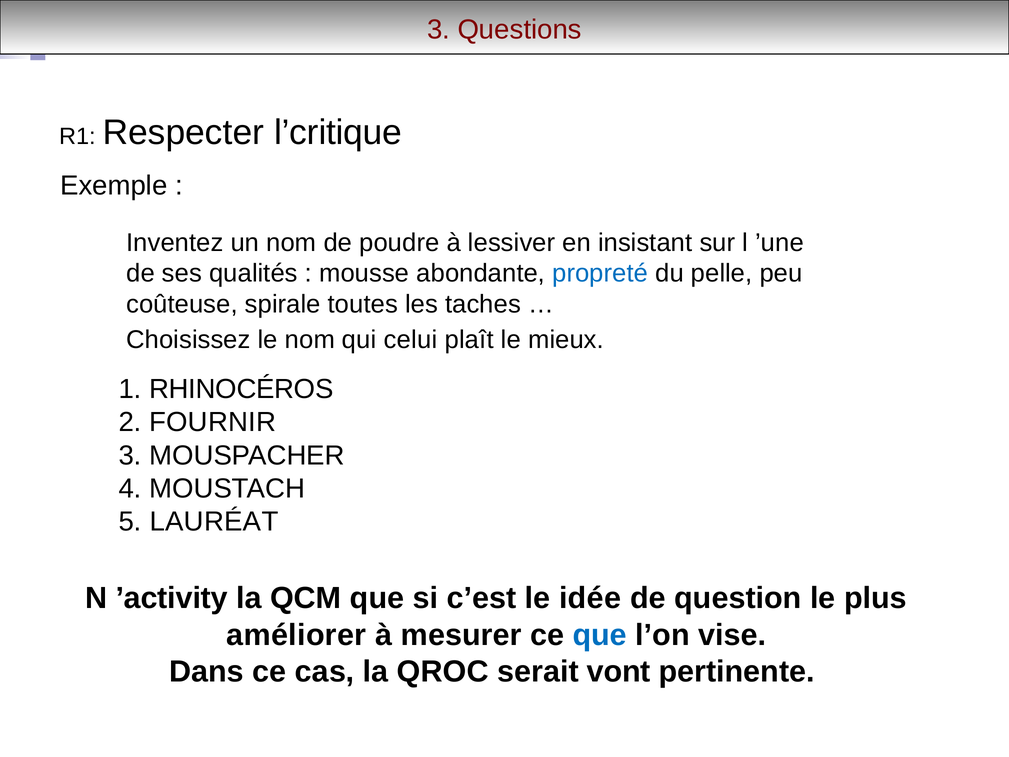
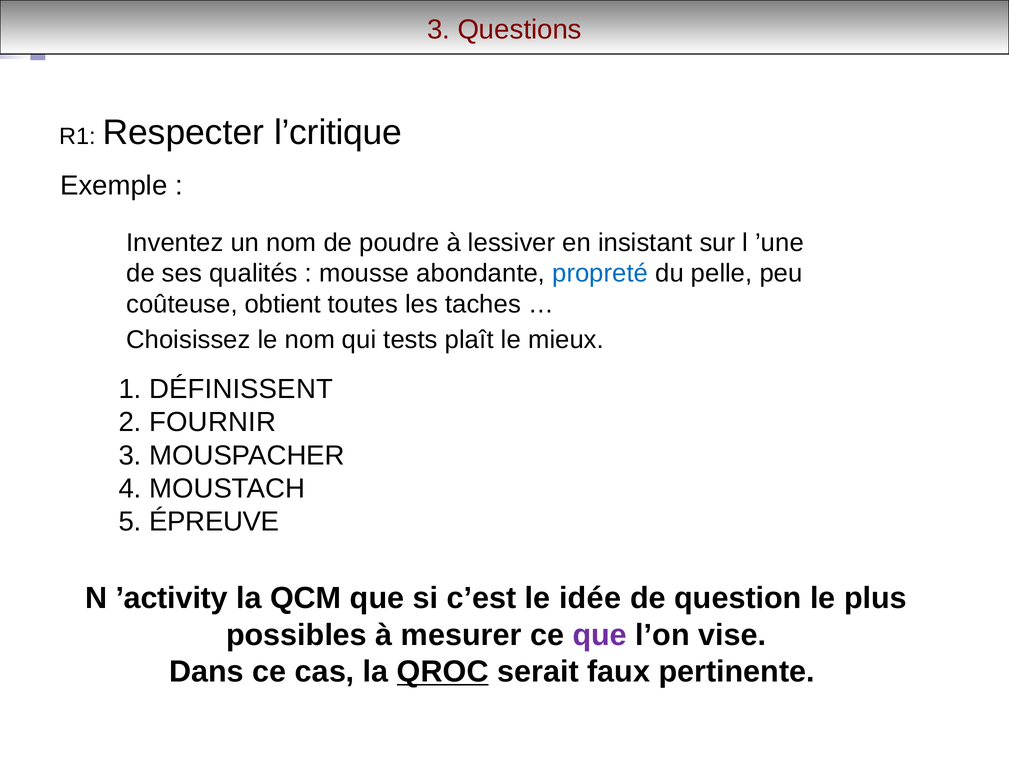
spirale: spirale -> obtient
celui: celui -> tests
RHINOCÉROS: RHINOCÉROS -> DÉFINISSENT
LAURÉAT: LAURÉAT -> ÉPREUVE
améliorer: améliorer -> possibles
que at (600, 635) colour: blue -> purple
QROC underline: none -> present
vont: vont -> faux
